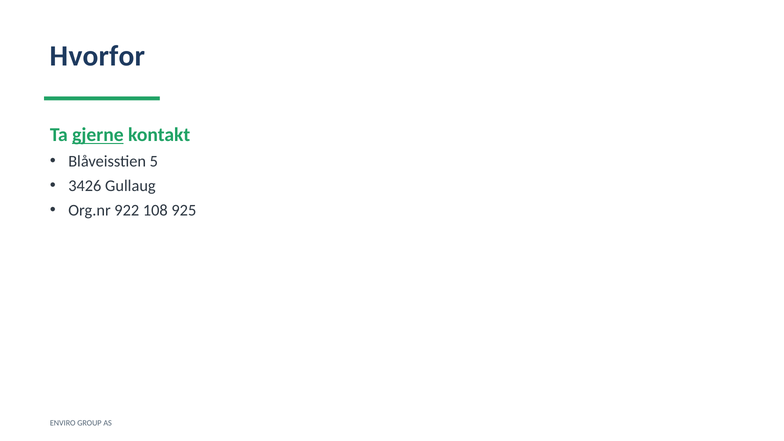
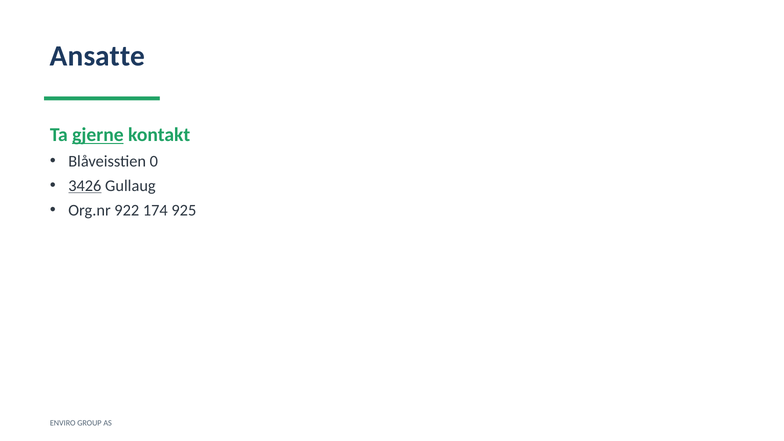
Hvorfor: Hvorfor -> Ansatte
5: 5 -> 0
3426 underline: none -> present
108: 108 -> 174
